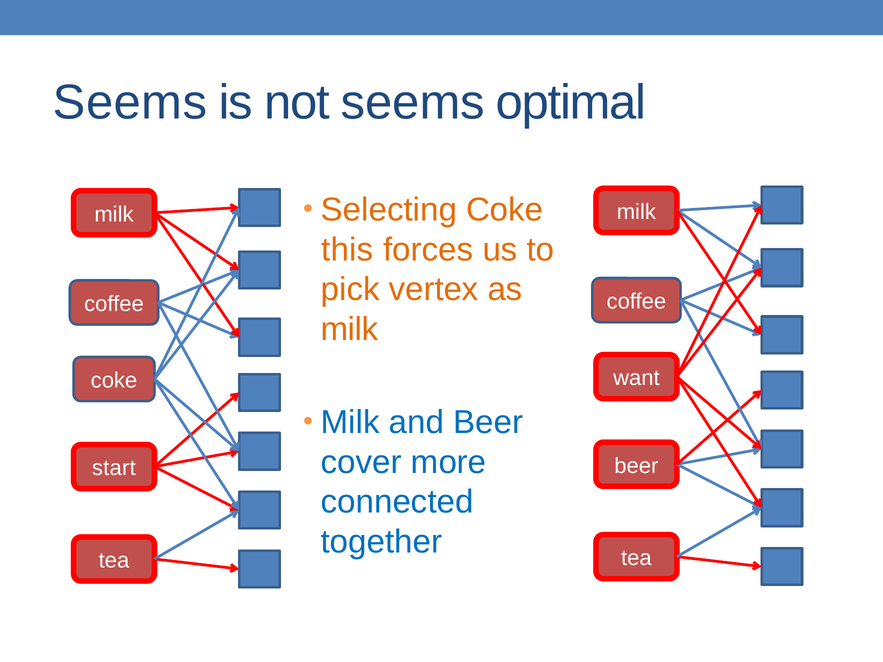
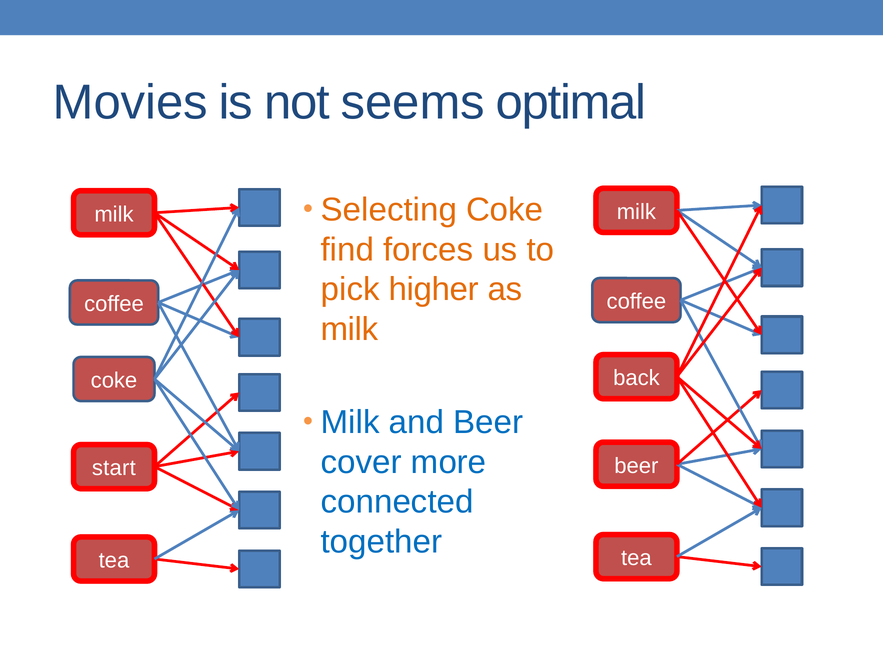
Seems at (130, 103): Seems -> Movies
this: this -> find
vertex: vertex -> higher
want: want -> back
